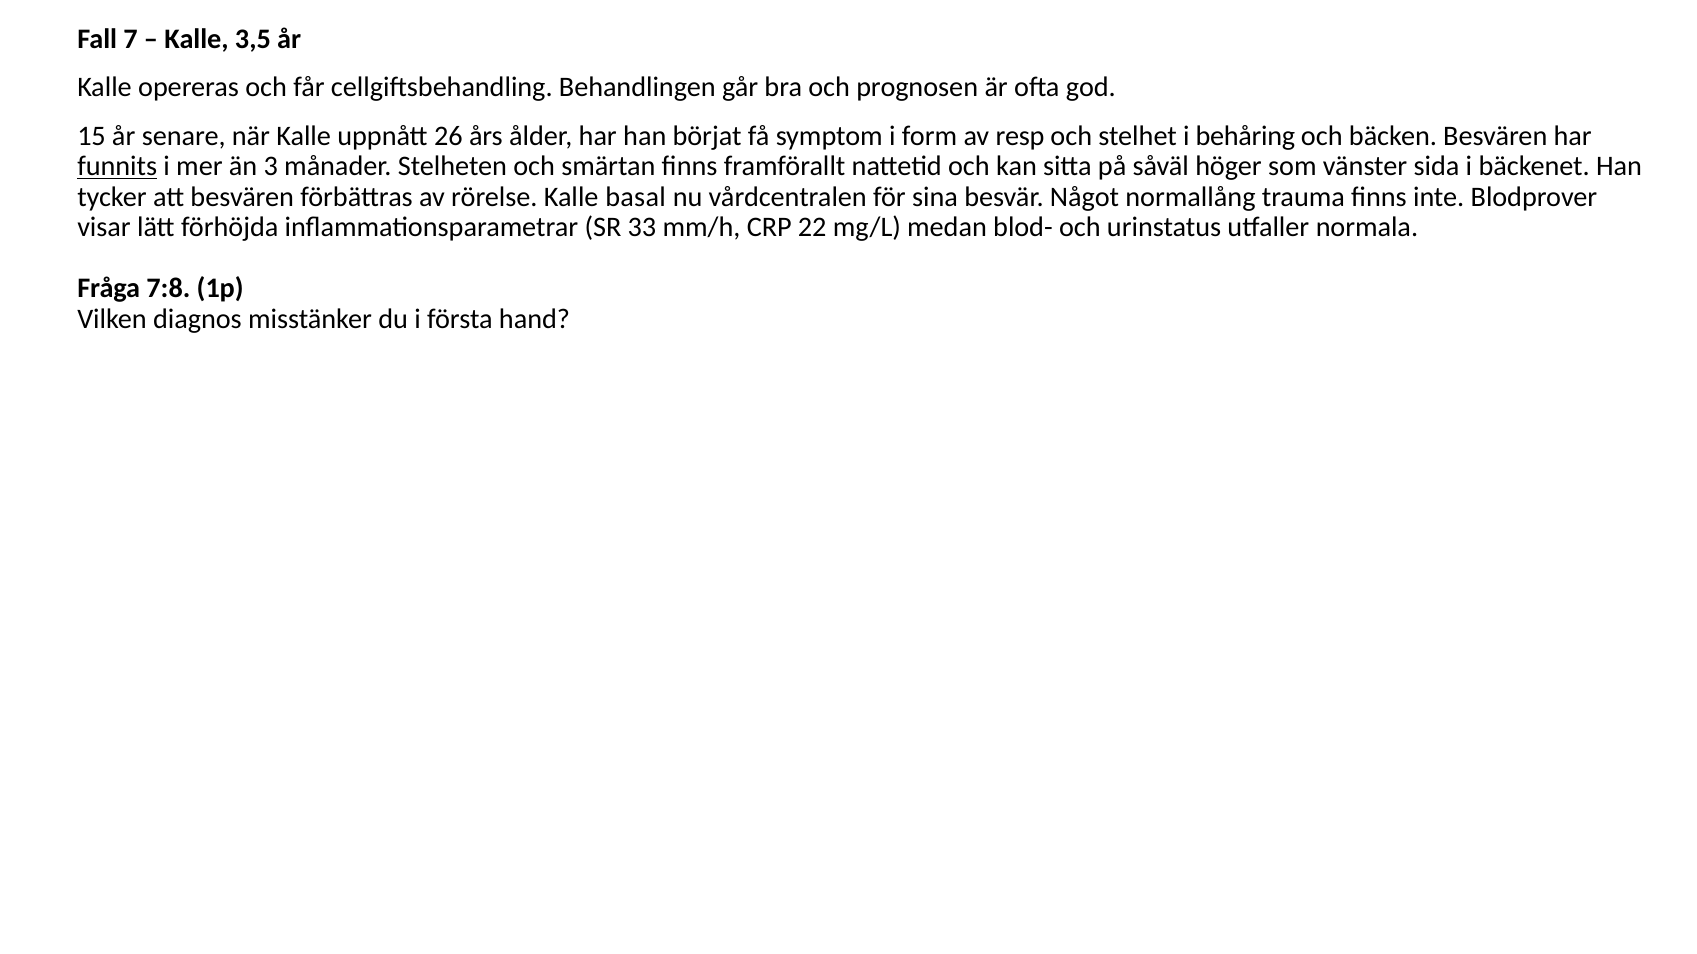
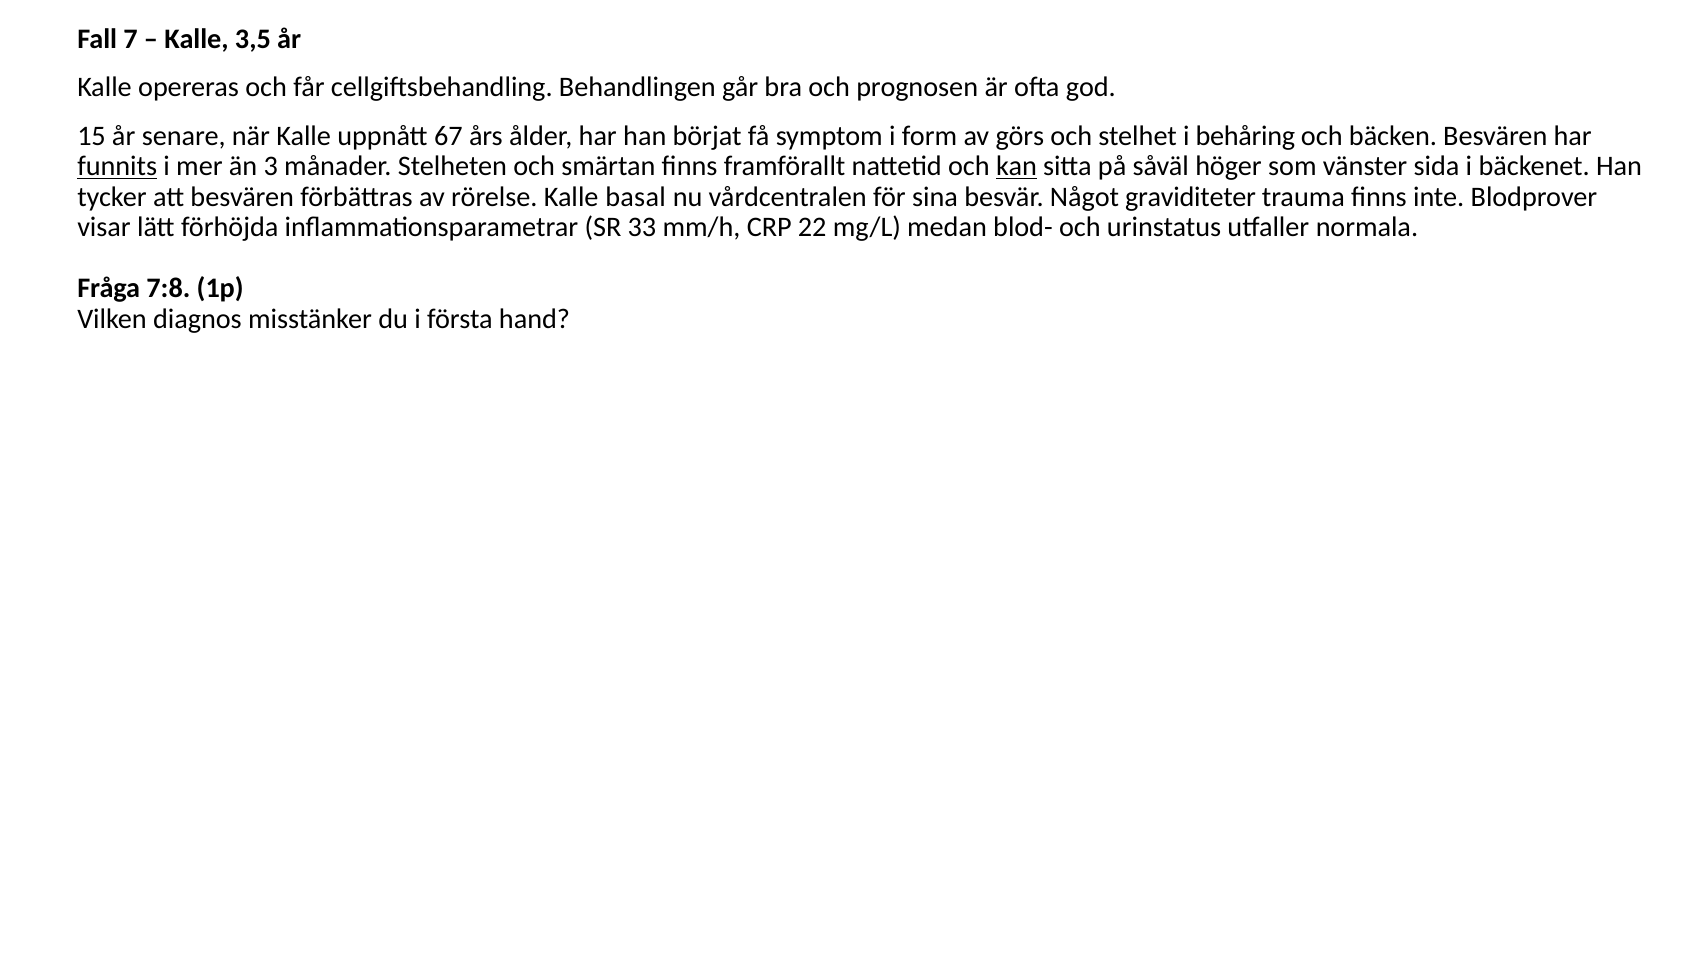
26: 26 -> 67
resp: resp -> görs
kan underline: none -> present
normallång: normallång -> graviditeter
